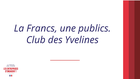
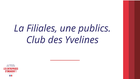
Francs: Francs -> Filiales
